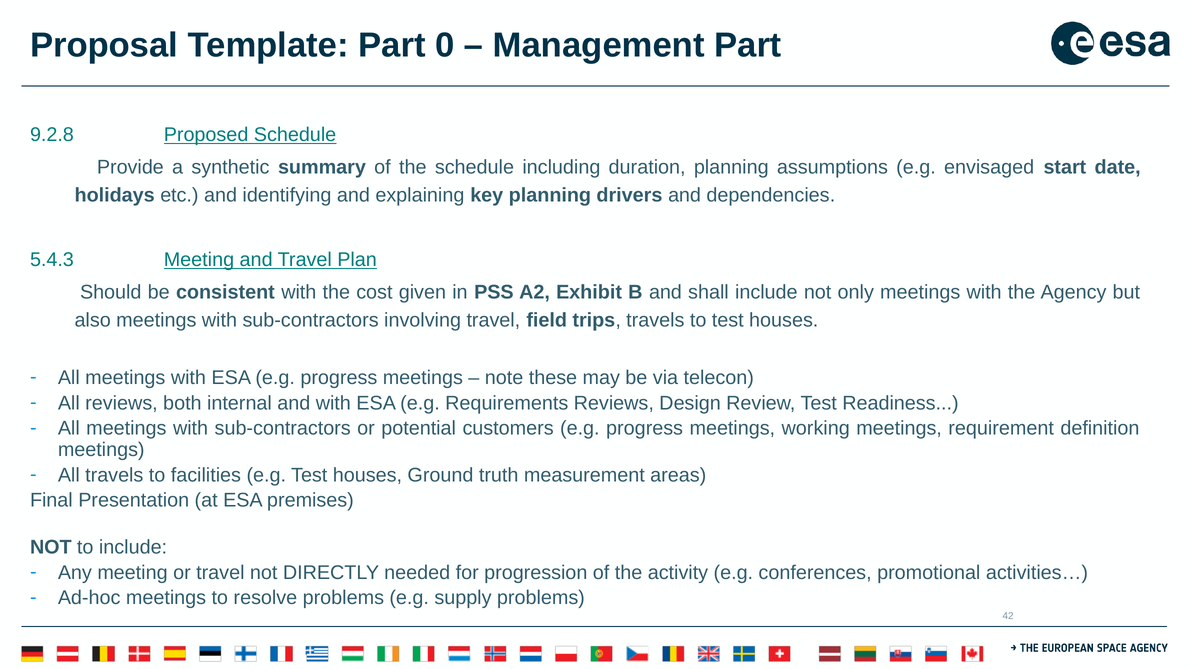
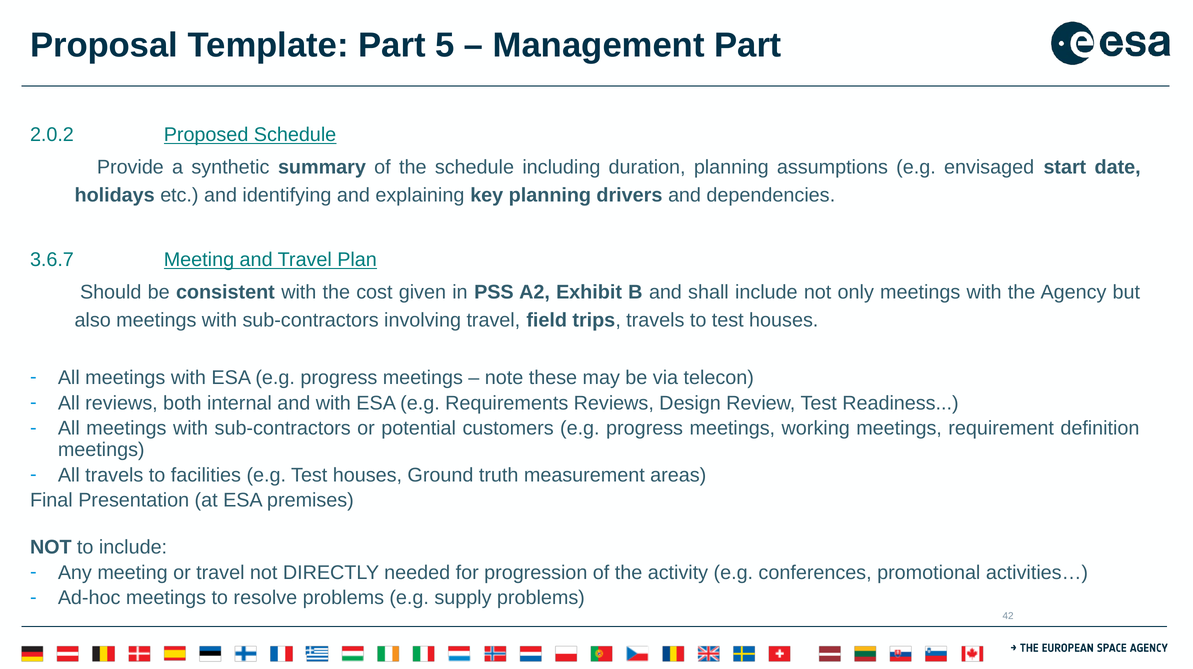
0: 0 -> 5
9.2.8: 9.2.8 -> 2.0.2
5.4.3: 5.4.3 -> 3.6.7
